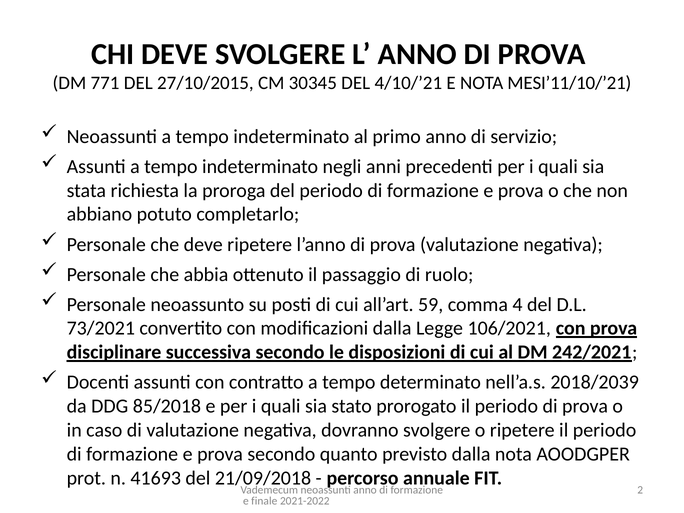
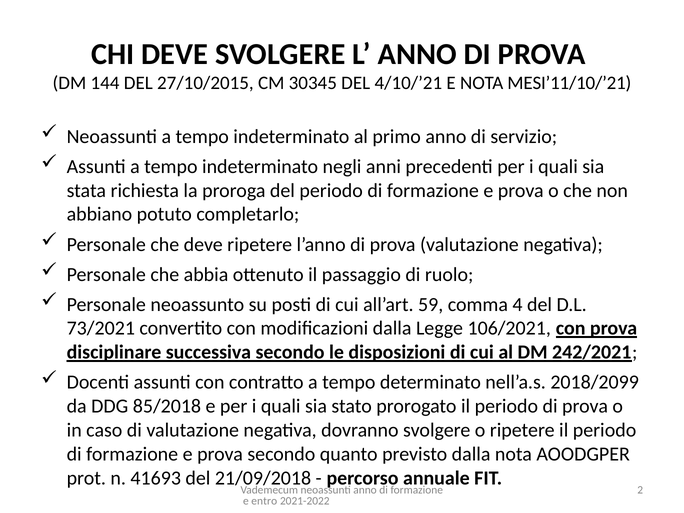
771: 771 -> 144
2018/2039: 2018/2039 -> 2018/2099
finale: finale -> entro
